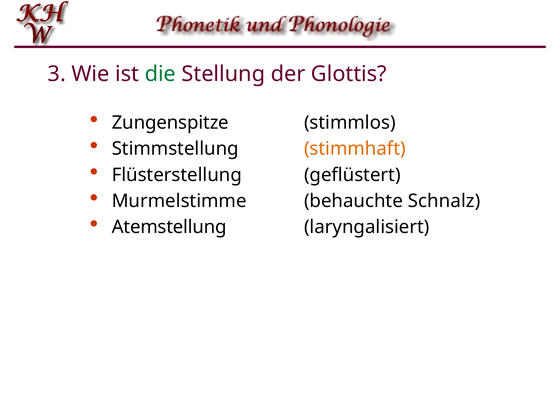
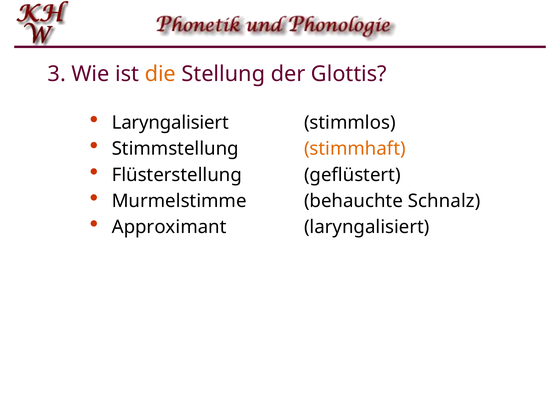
die colour: green -> orange
Zungenspitze at (170, 123): Zungenspitze -> Laryngalisiert
Atemstellung: Atemstellung -> Approximant
